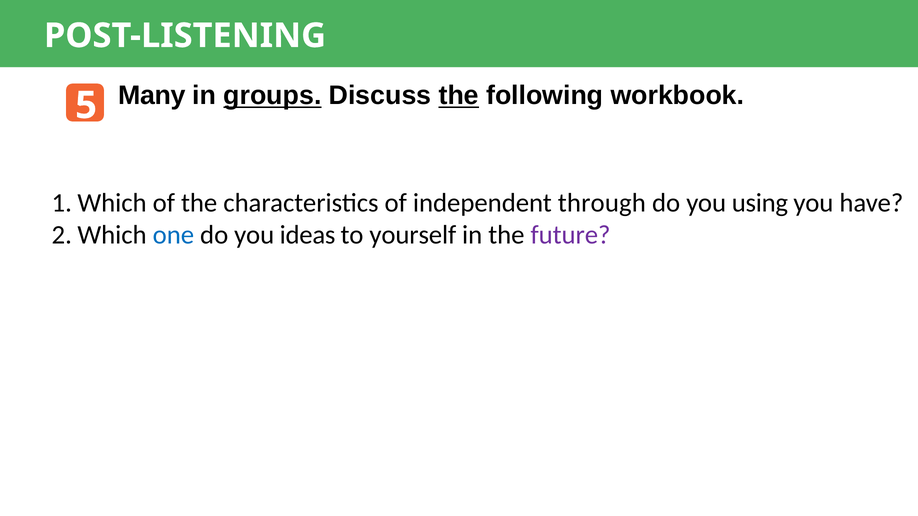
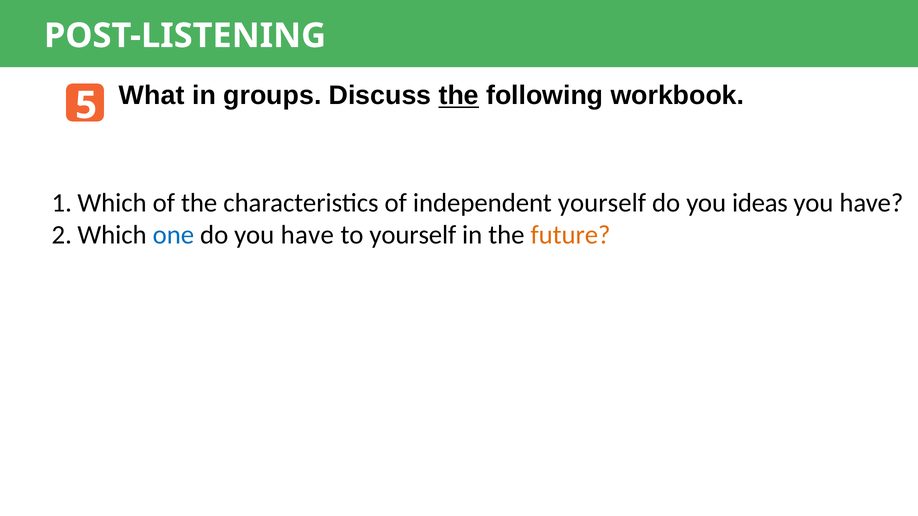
Many: Many -> What
groups underline: present -> none
independent through: through -> yourself
using: using -> ideas
do you ideas: ideas -> have
future colour: purple -> orange
